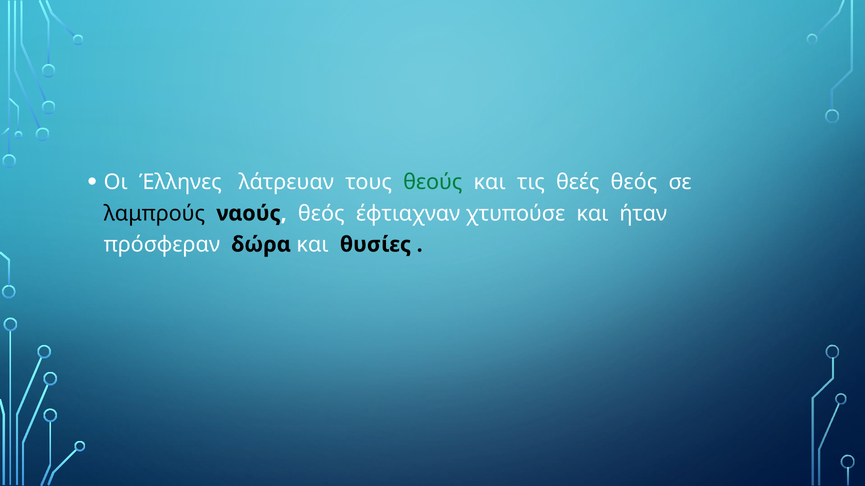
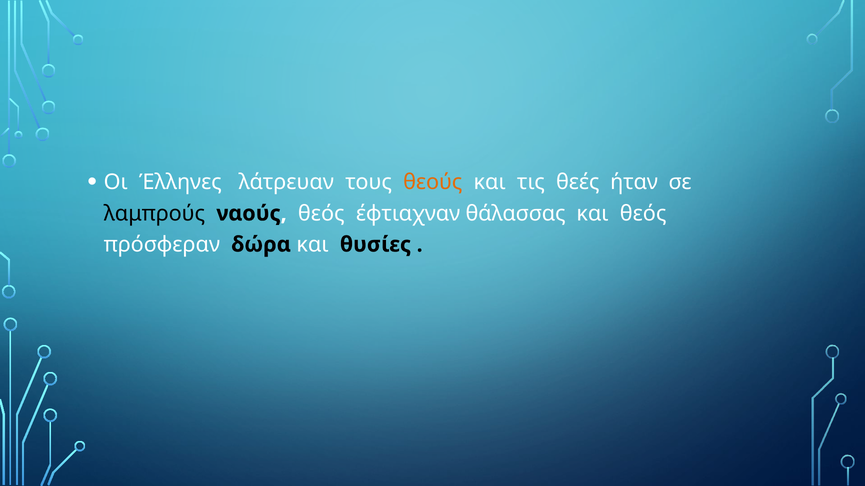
θεούς colour: green -> orange
θεές θεός: θεός -> ήταν
χτυπούσε: χτυπούσε -> θάλασσας
και ήταν: ήταν -> θεός
